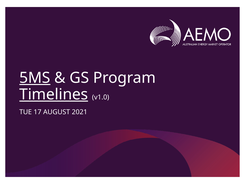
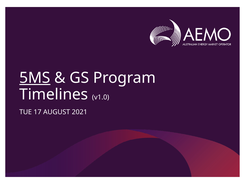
Timelines underline: present -> none
